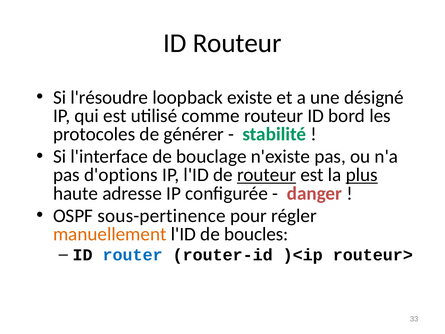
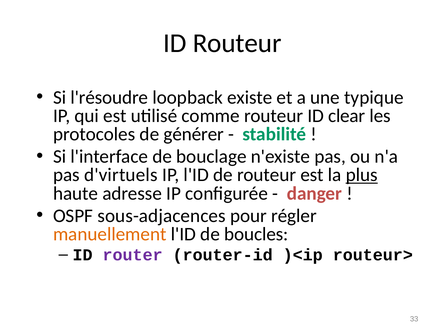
désigné: désigné -> typique
bord: bord -> clear
d'options: d'options -> d'virtuels
routeur at (267, 175) underline: present -> none
sous-pertinence: sous-pertinence -> sous-adjacences
router colour: blue -> purple
